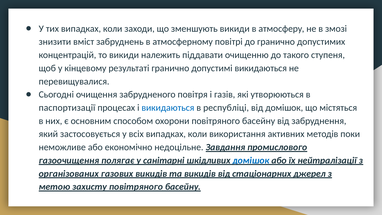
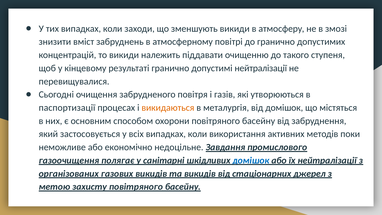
допустимі викидаються: викидаються -> нейтралізації
викидаються at (168, 108) colour: blue -> orange
республіці: республіці -> металургія
